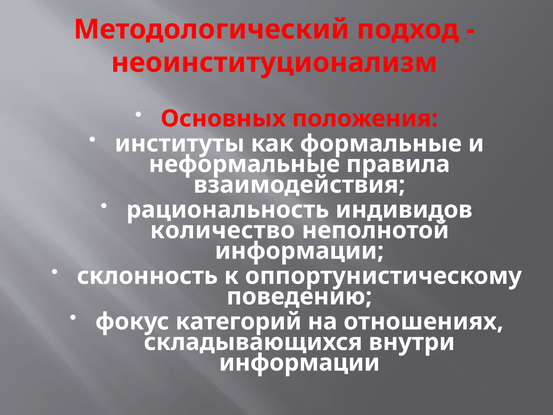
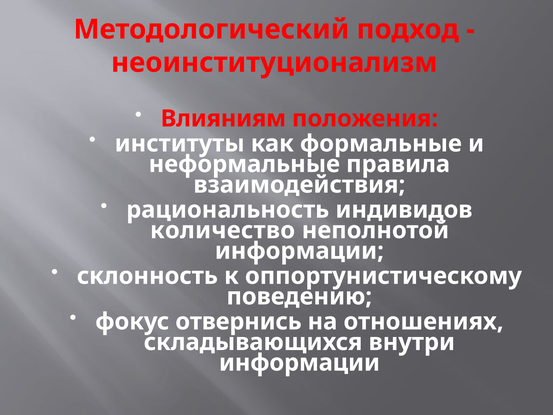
Основных: Основных -> Влияниям
категорий: категорий -> отвернись
